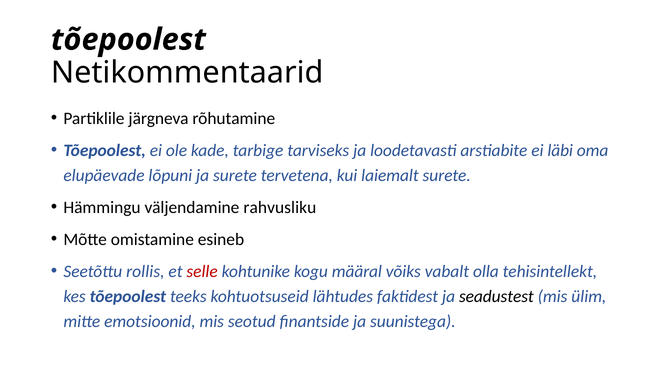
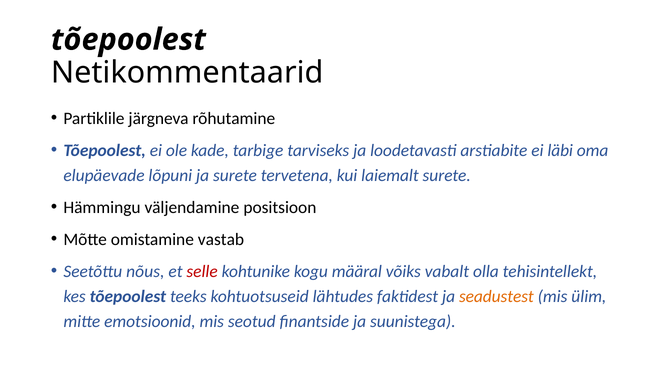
rahvusliku: rahvusliku -> positsioon
esineb: esineb -> vastab
rollis: rollis -> nõus
seadustest colour: black -> orange
